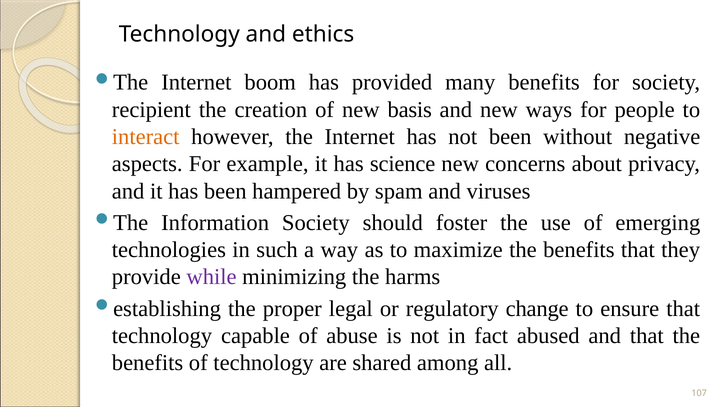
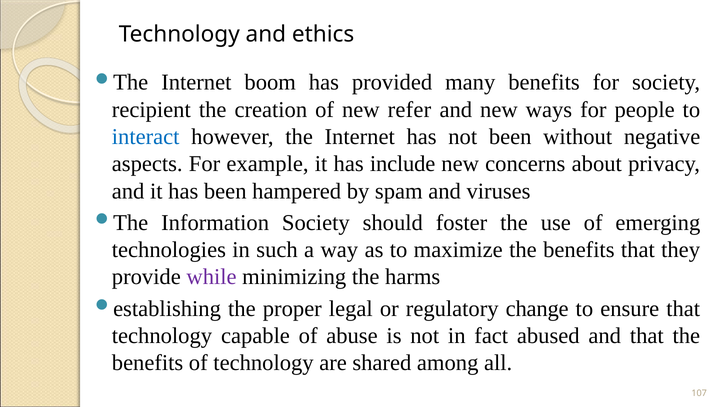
basis: basis -> refer
interact colour: orange -> blue
science: science -> include
